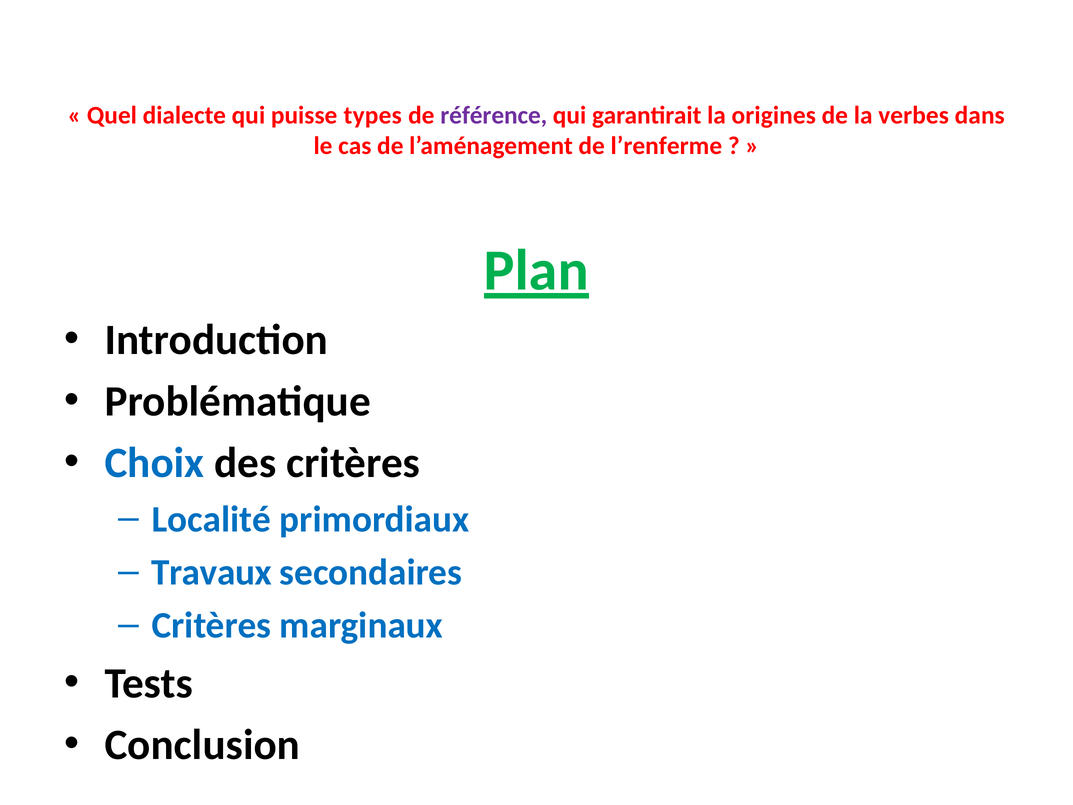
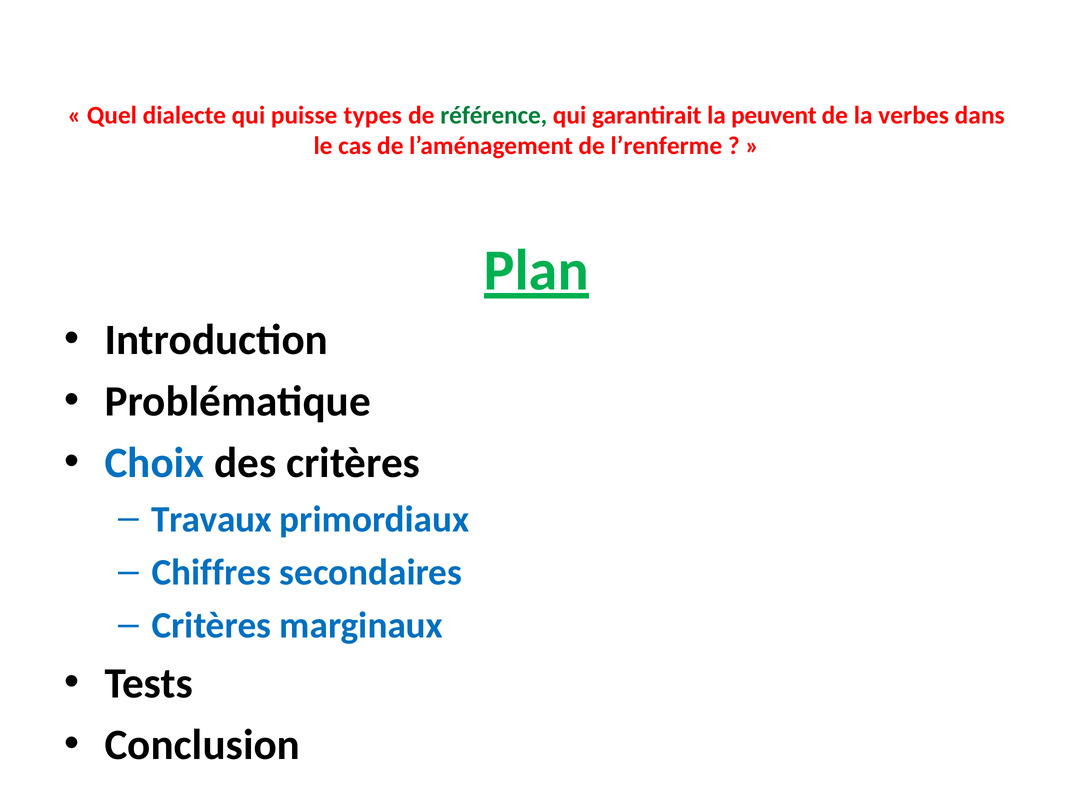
référence colour: purple -> green
origines: origines -> peuvent
Localité: Localité -> Travaux
Travaux: Travaux -> Chiffres
